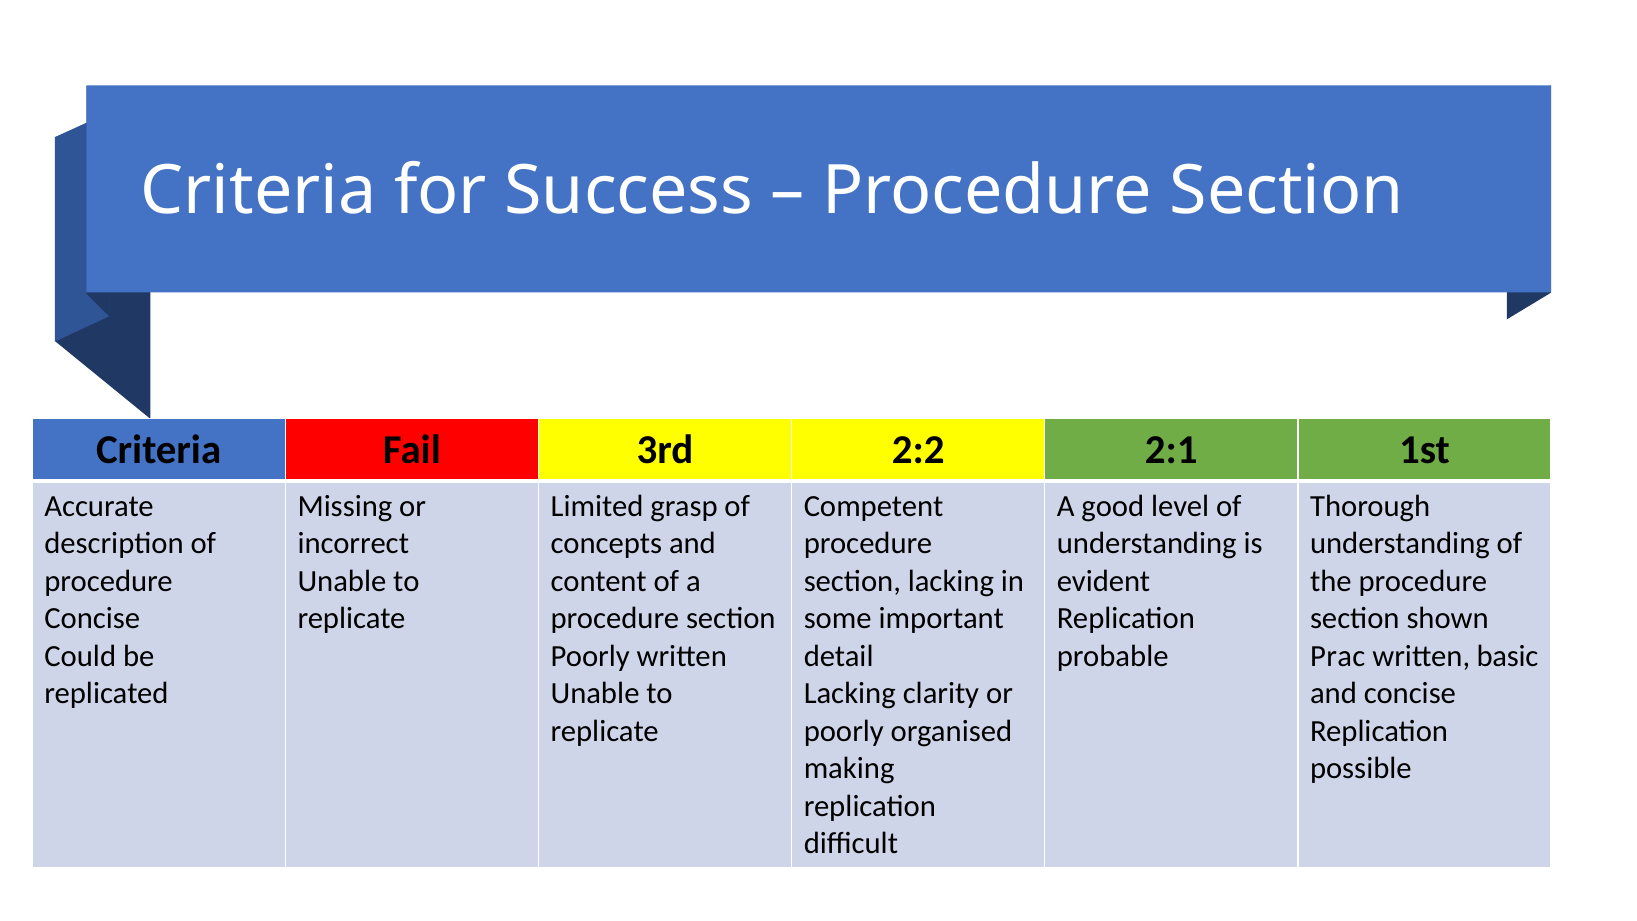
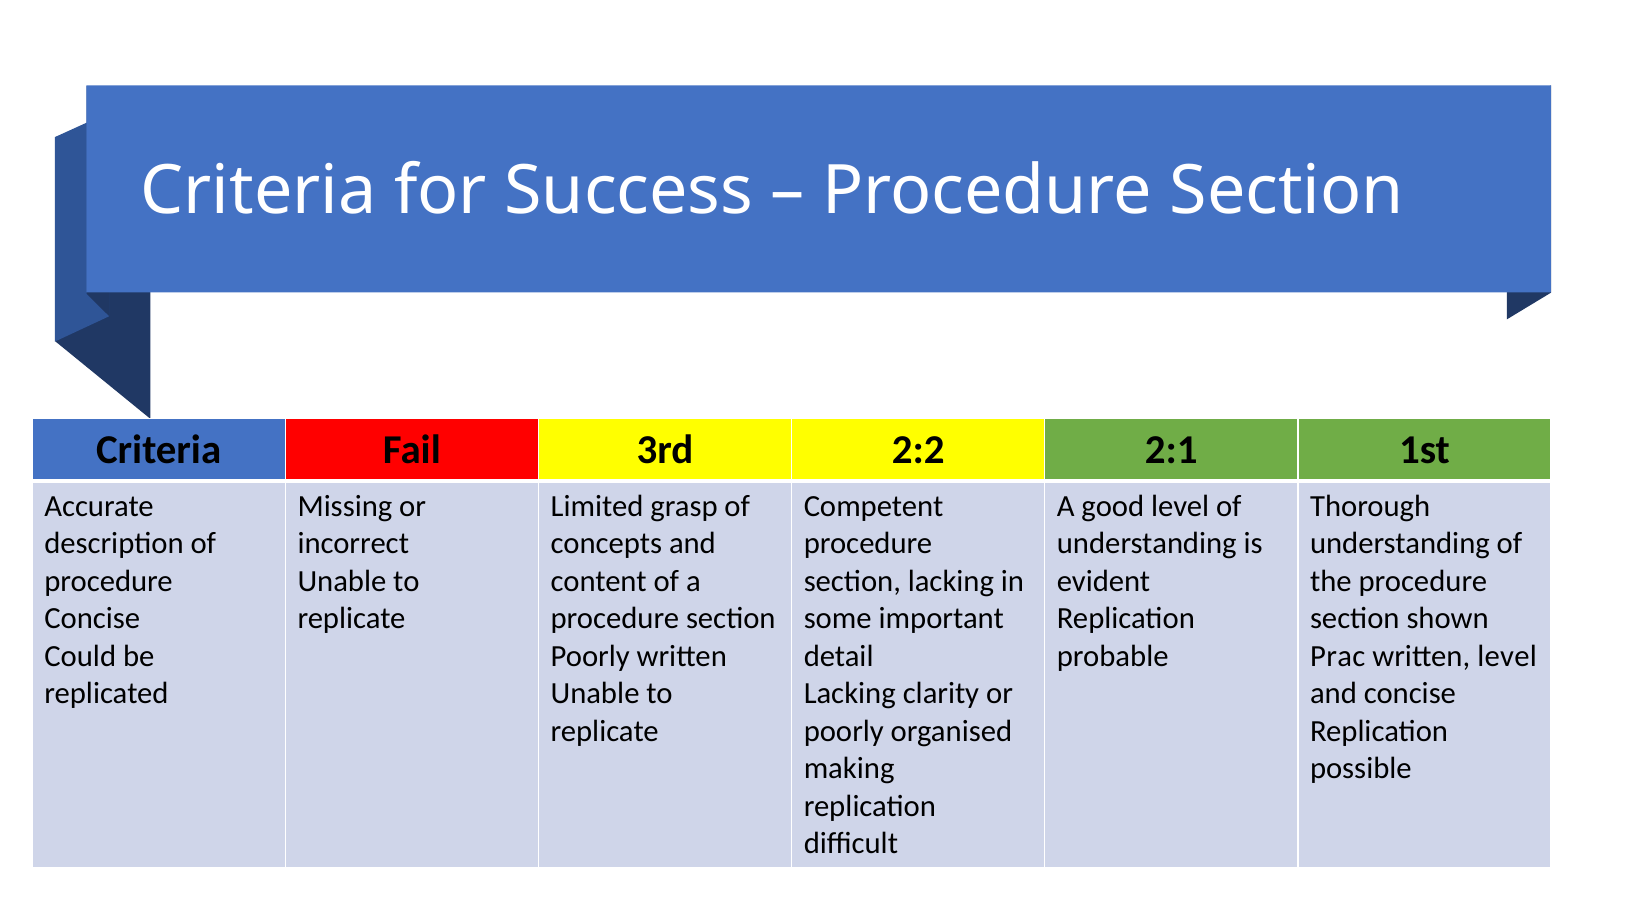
written basic: basic -> level
